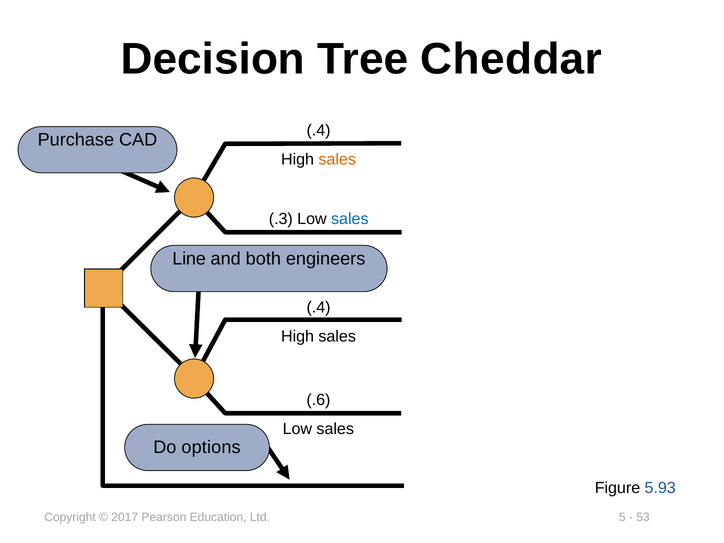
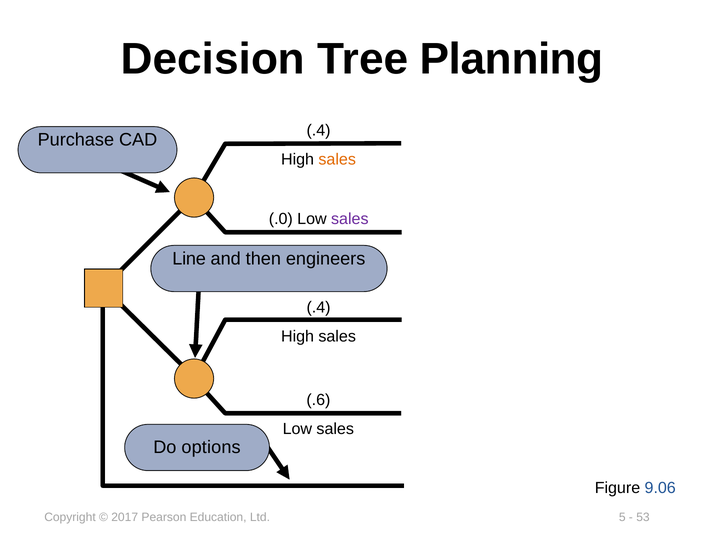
Cheddar: Cheddar -> Planning
.3: .3 -> .0
sales at (350, 219) colour: blue -> purple
both: both -> then
5.93: 5.93 -> 9.06
